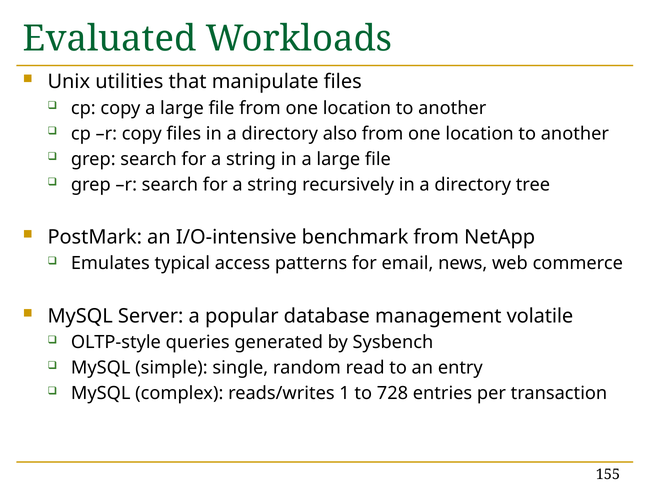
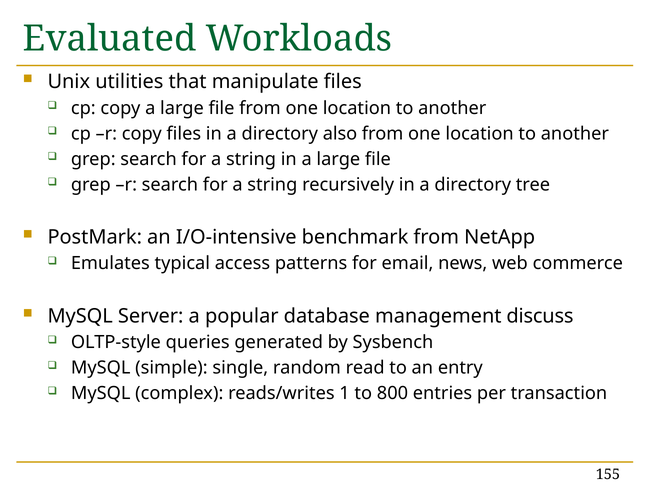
volatile: volatile -> discuss
728: 728 -> 800
